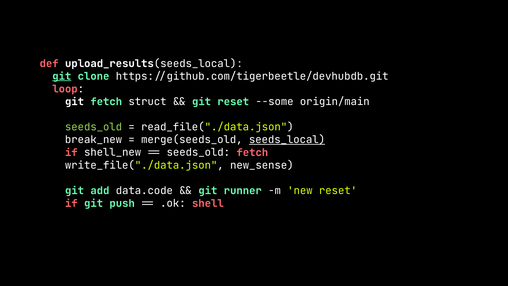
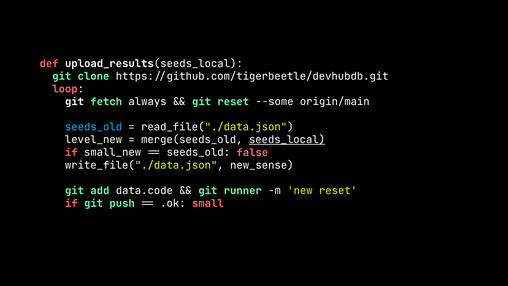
git at (62, 76) underline: present -> none
struct: struct -> always
seeds_old at (94, 127) colour: light green -> light blue
break_new: break_new -> level_new
shell_new: shell_new -> small_new
seeds_old fetch: fetch -> false
shell: shell -> small
